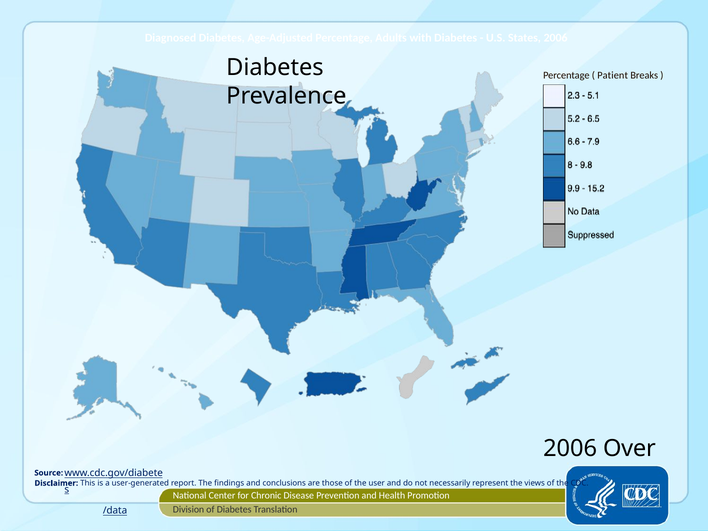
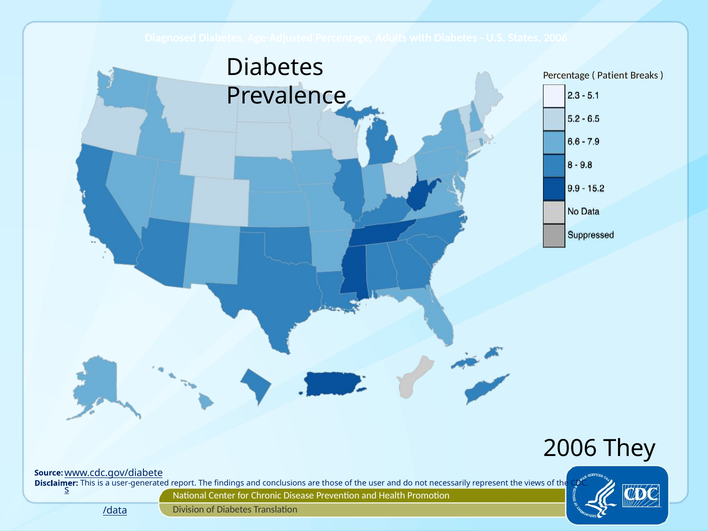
Over: Over -> They
